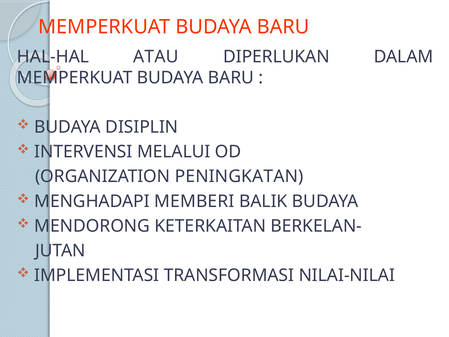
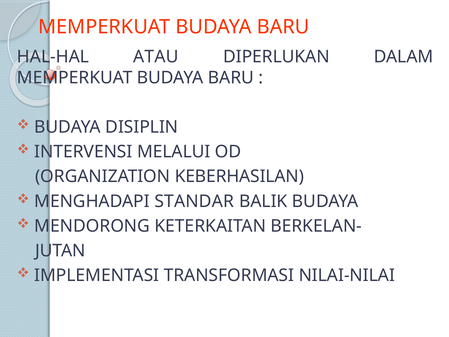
PENINGKATAN: PENINGKATAN -> KEBERHASILAN
MEMBERI: MEMBERI -> STANDAR
